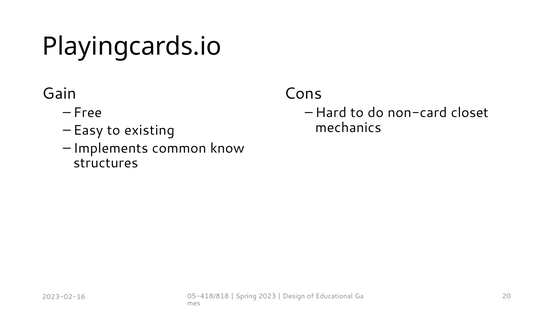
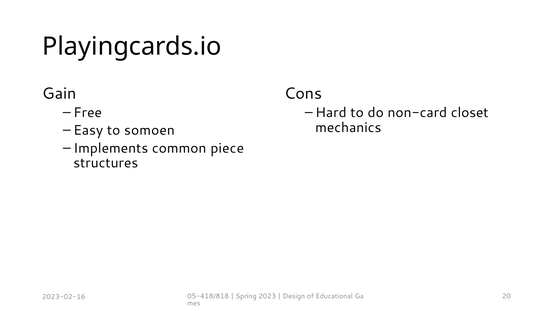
existing: existing -> somoen
know: know -> piece
